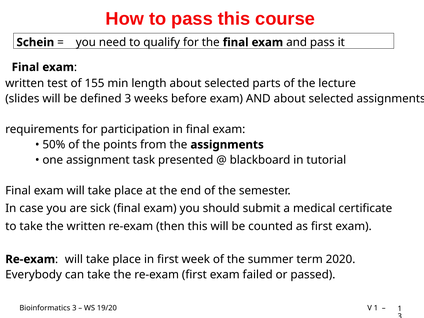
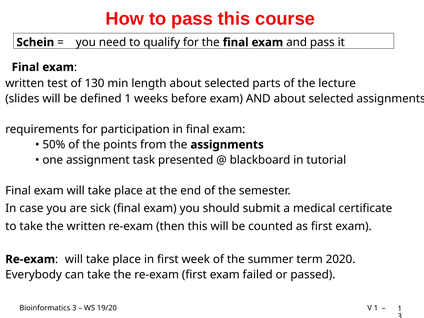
155: 155 -> 130
defined 3: 3 -> 1
